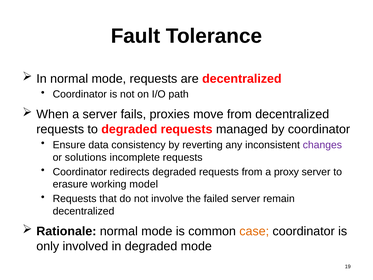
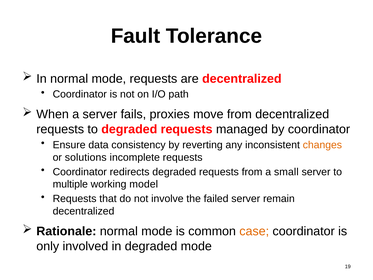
changes colour: purple -> orange
proxy: proxy -> small
erasure: erasure -> multiple
